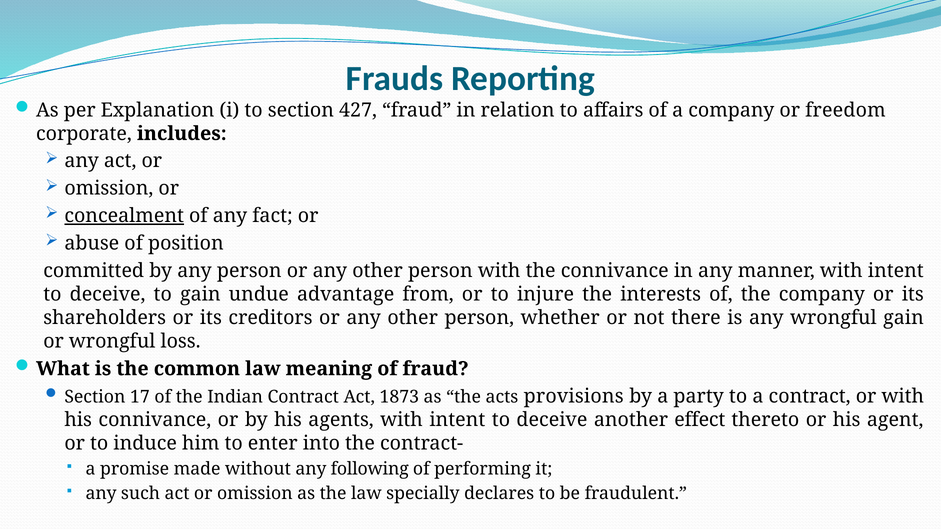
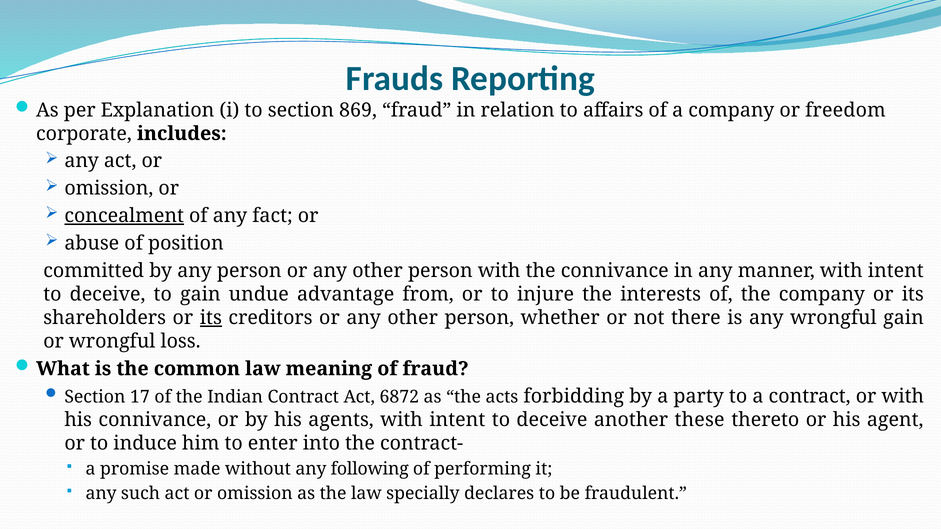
427: 427 -> 869
its at (211, 318) underline: none -> present
1873: 1873 -> 6872
provisions: provisions -> forbidding
effect: effect -> these
